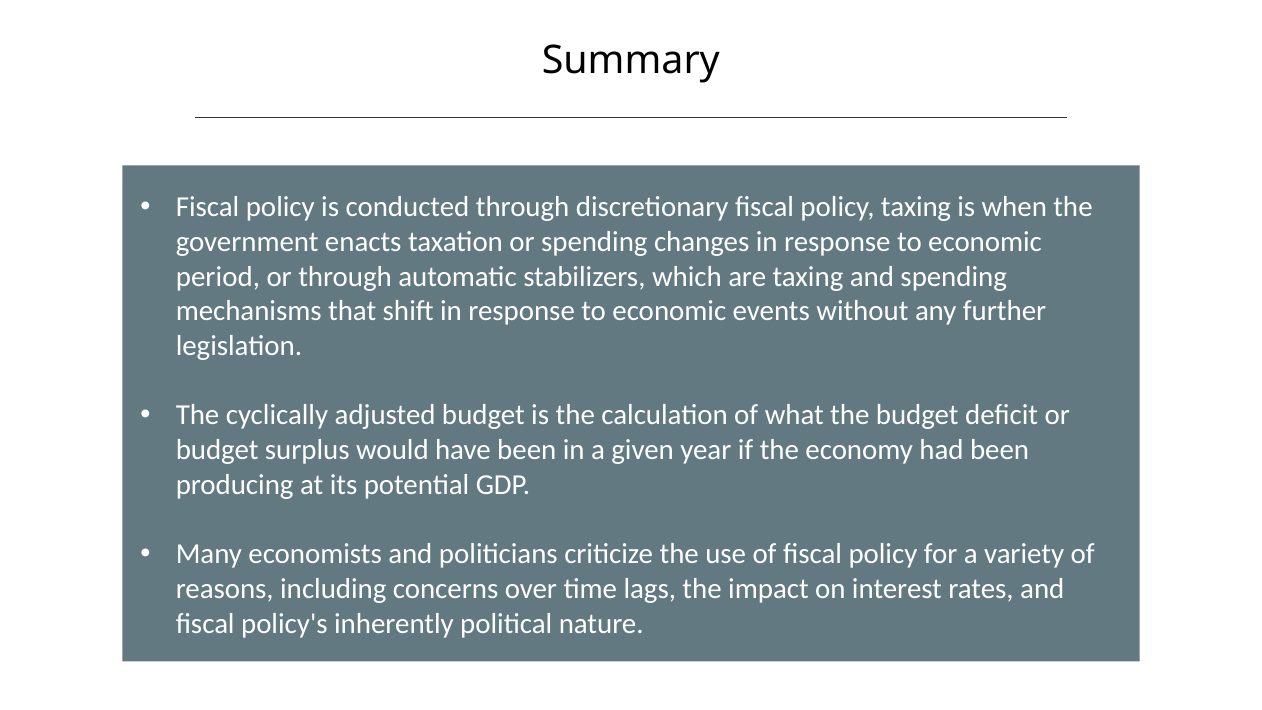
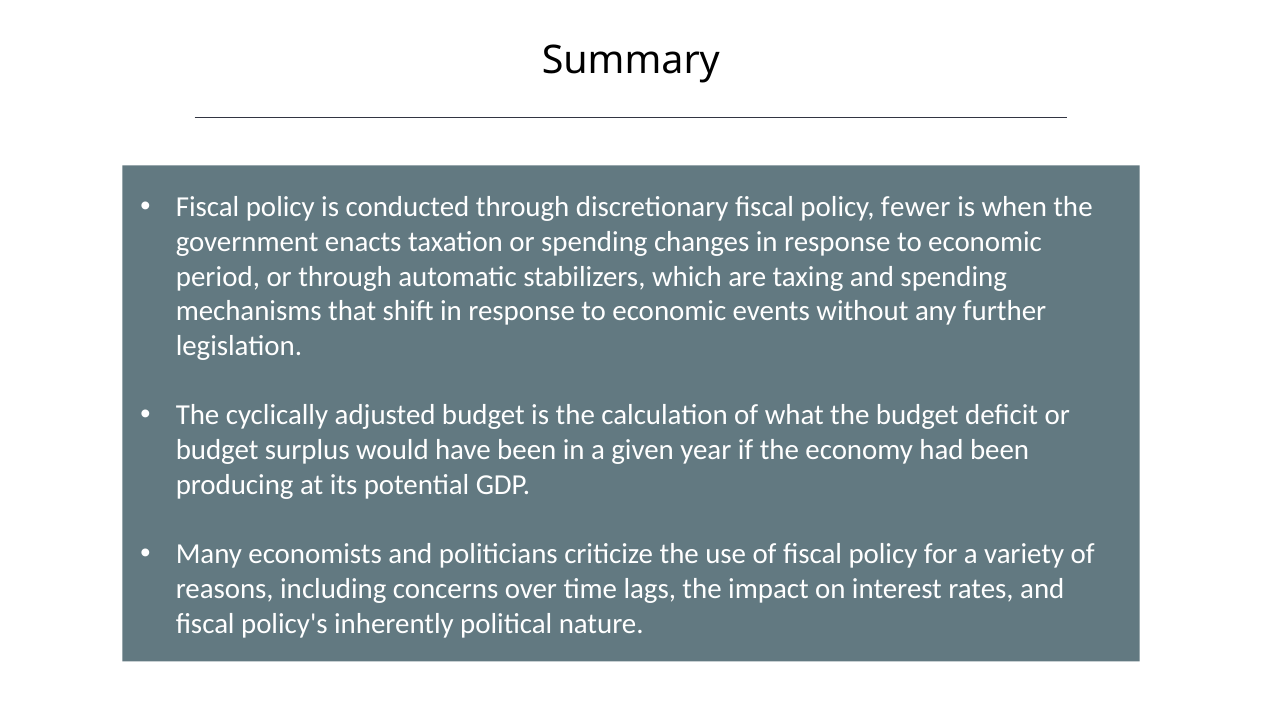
policy taxing: taxing -> fewer
